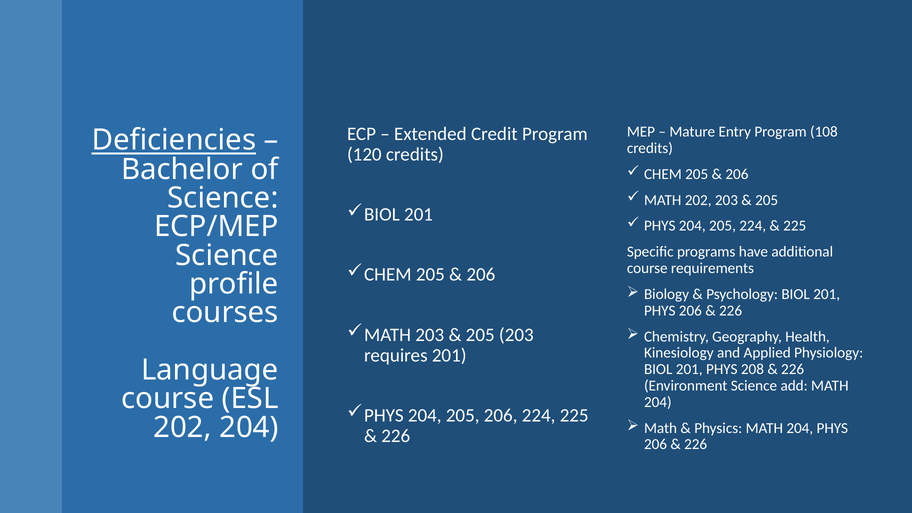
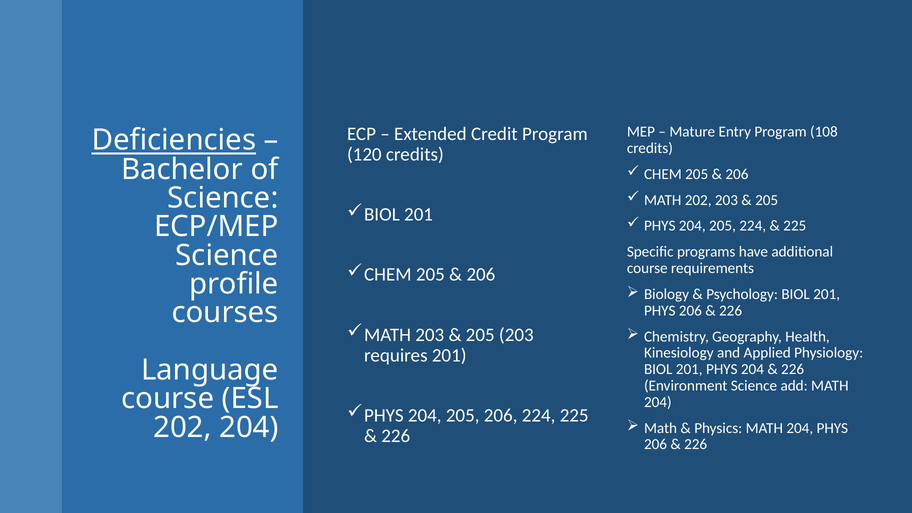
201 PHYS 208: 208 -> 204
